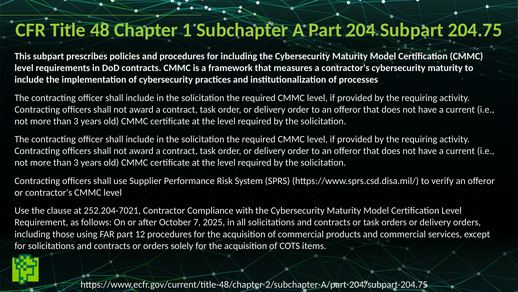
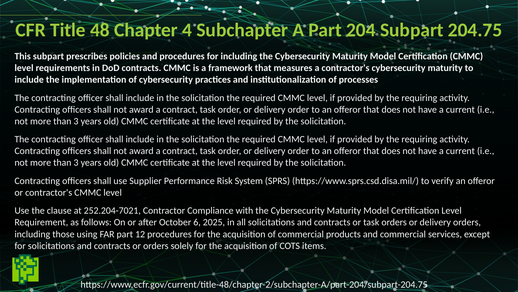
1: 1 -> 4
7: 7 -> 6
